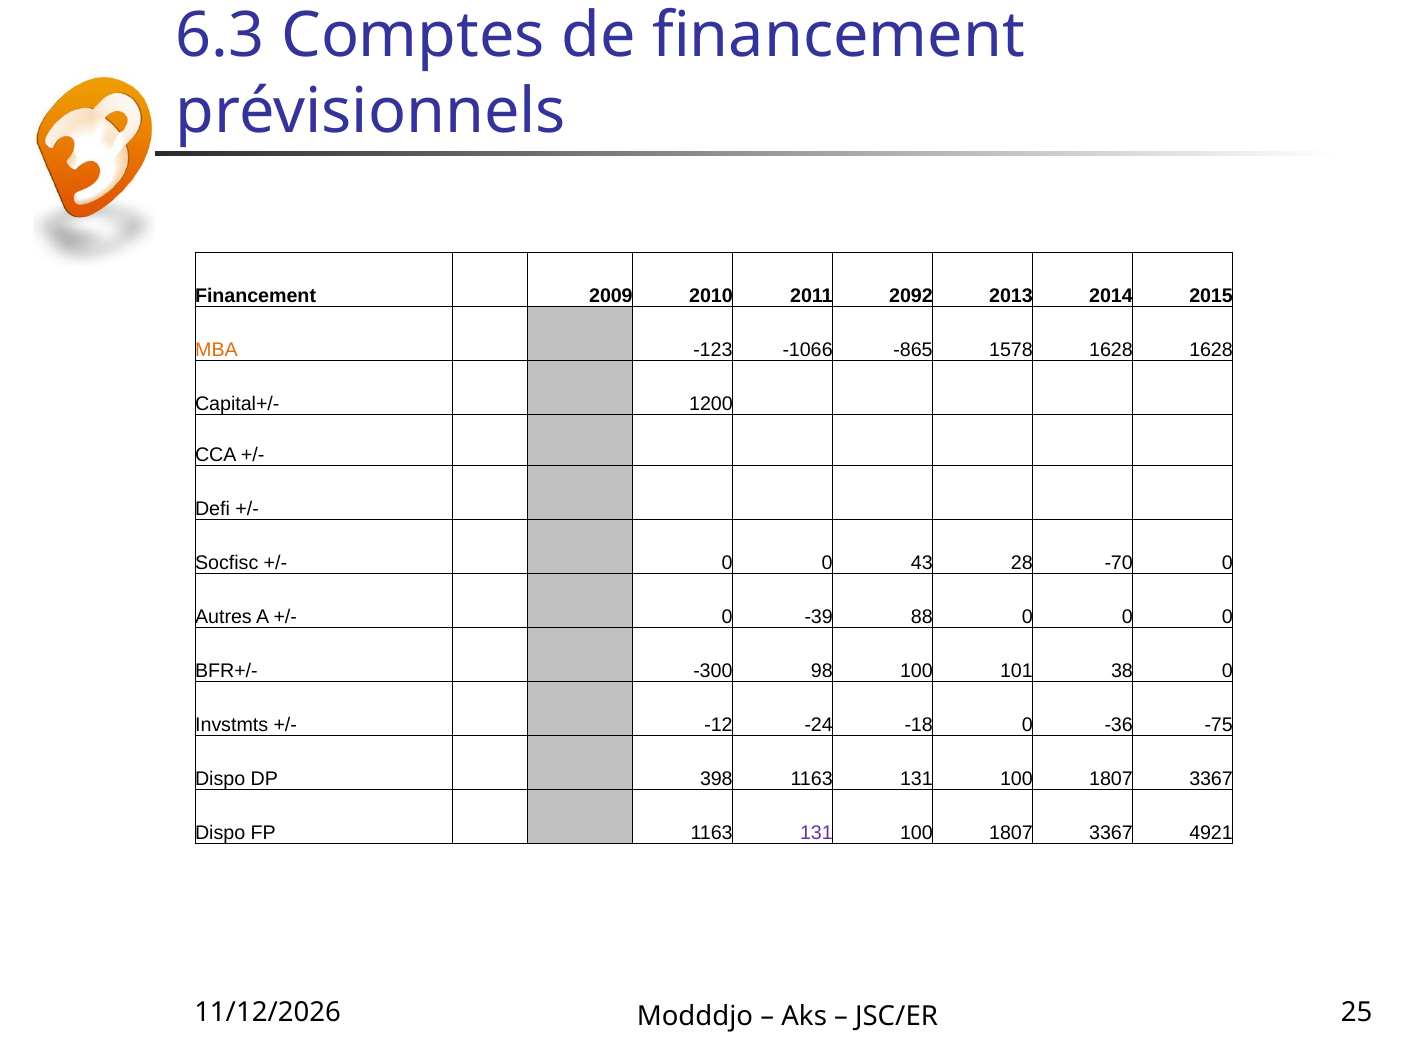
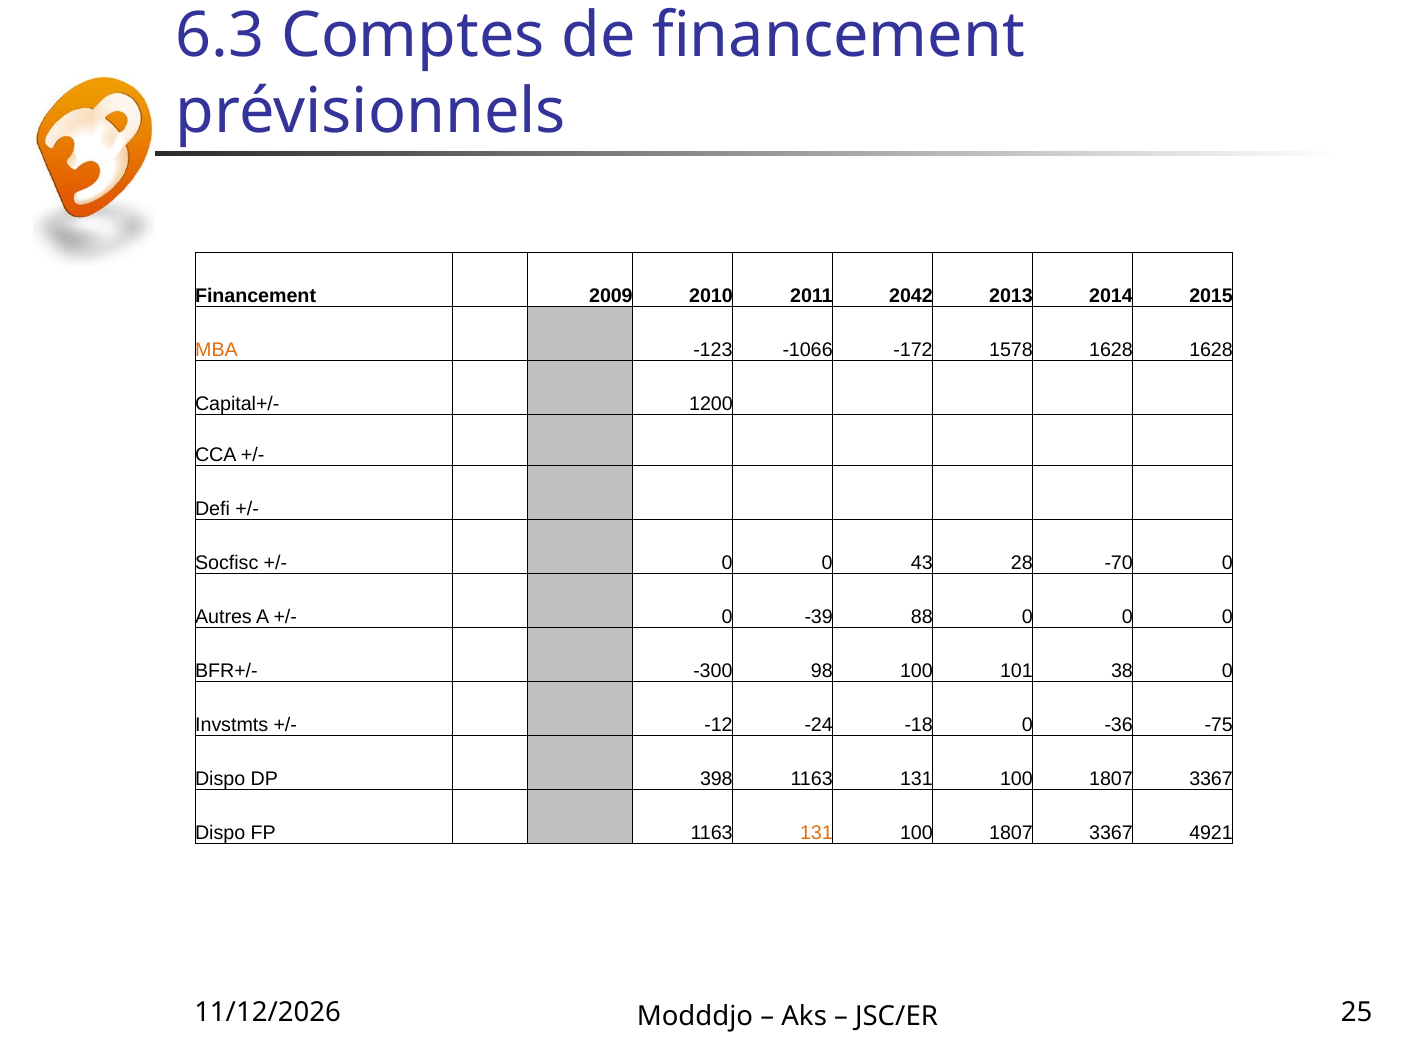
2092: 2092 -> 2042
-865: -865 -> -172
131 at (816, 832) colour: purple -> orange
